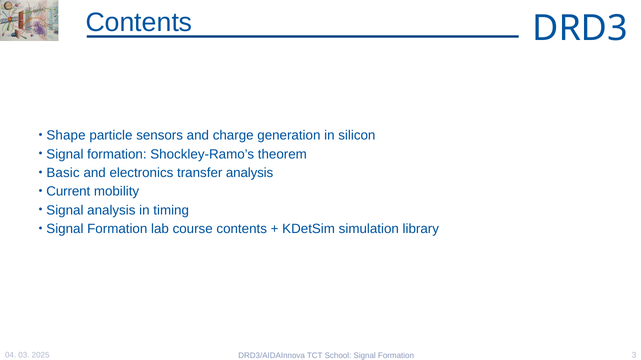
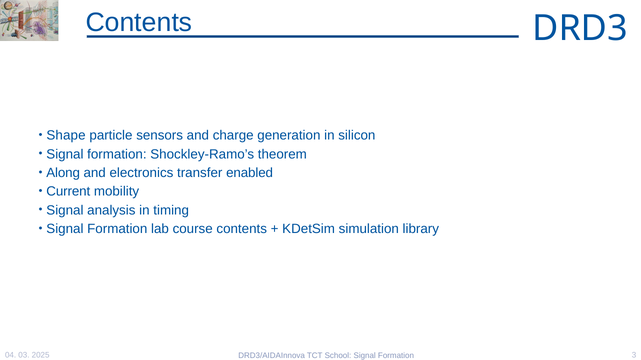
Basic: Basic -> Along
transfer analysis: analysis -> enabled
